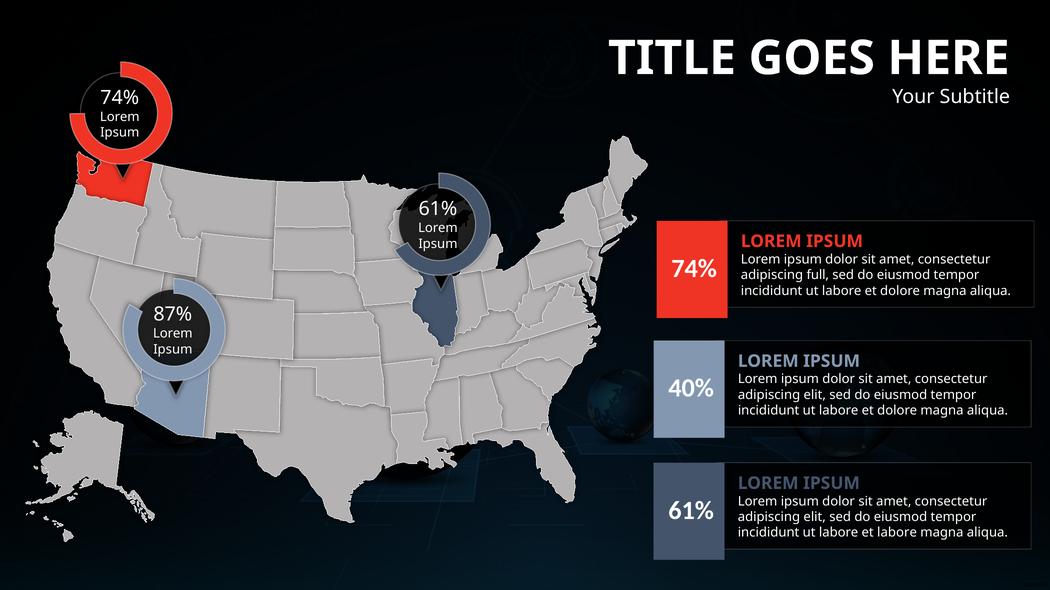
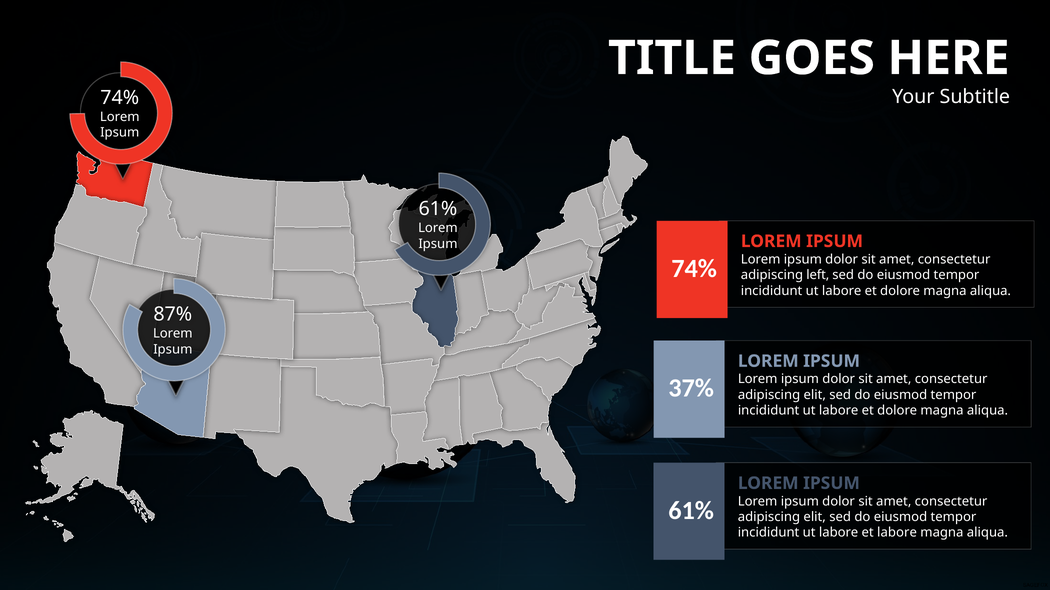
full: full -> left
40%: 40% -> 37%
